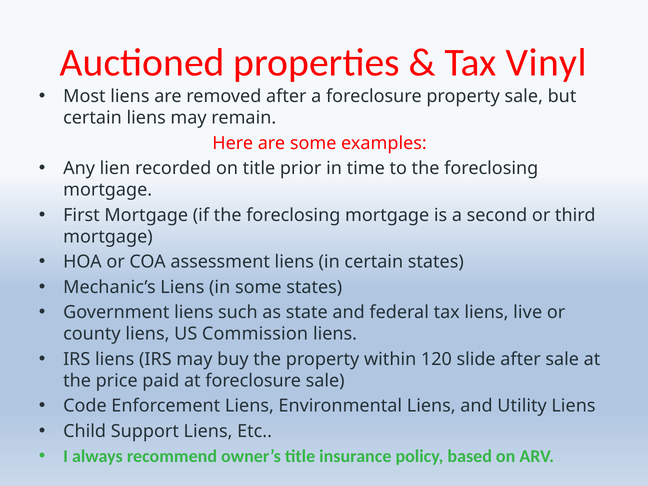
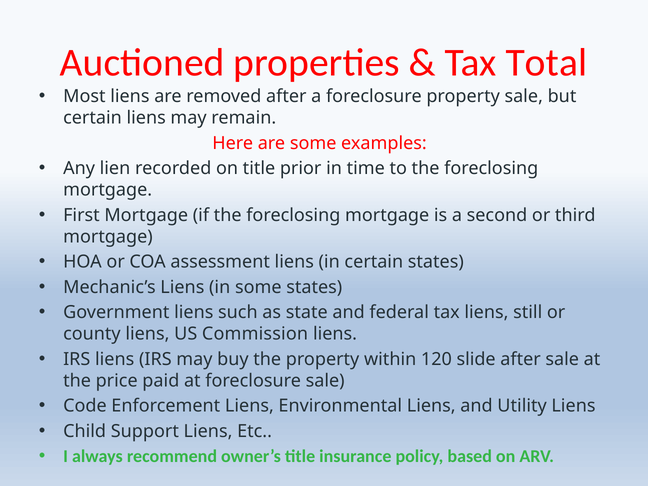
Vinyl: Vinyl -> Total
live: live -> still
